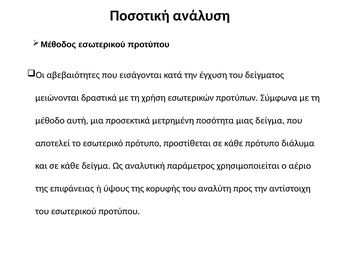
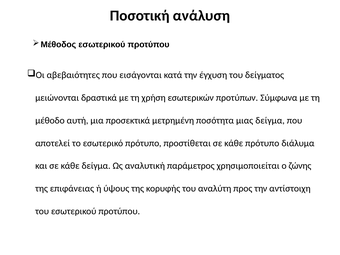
αέριο: αέριο -> ζώνης
